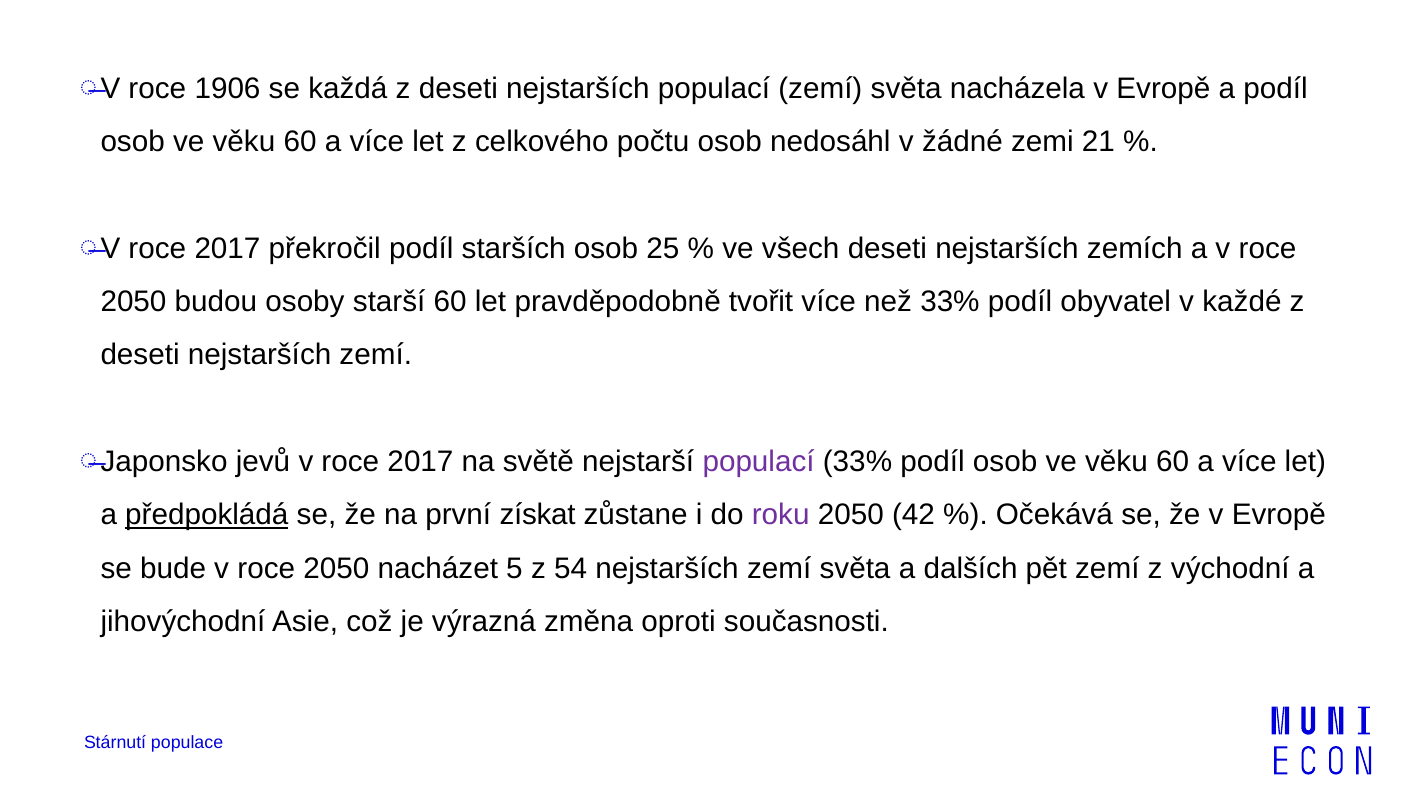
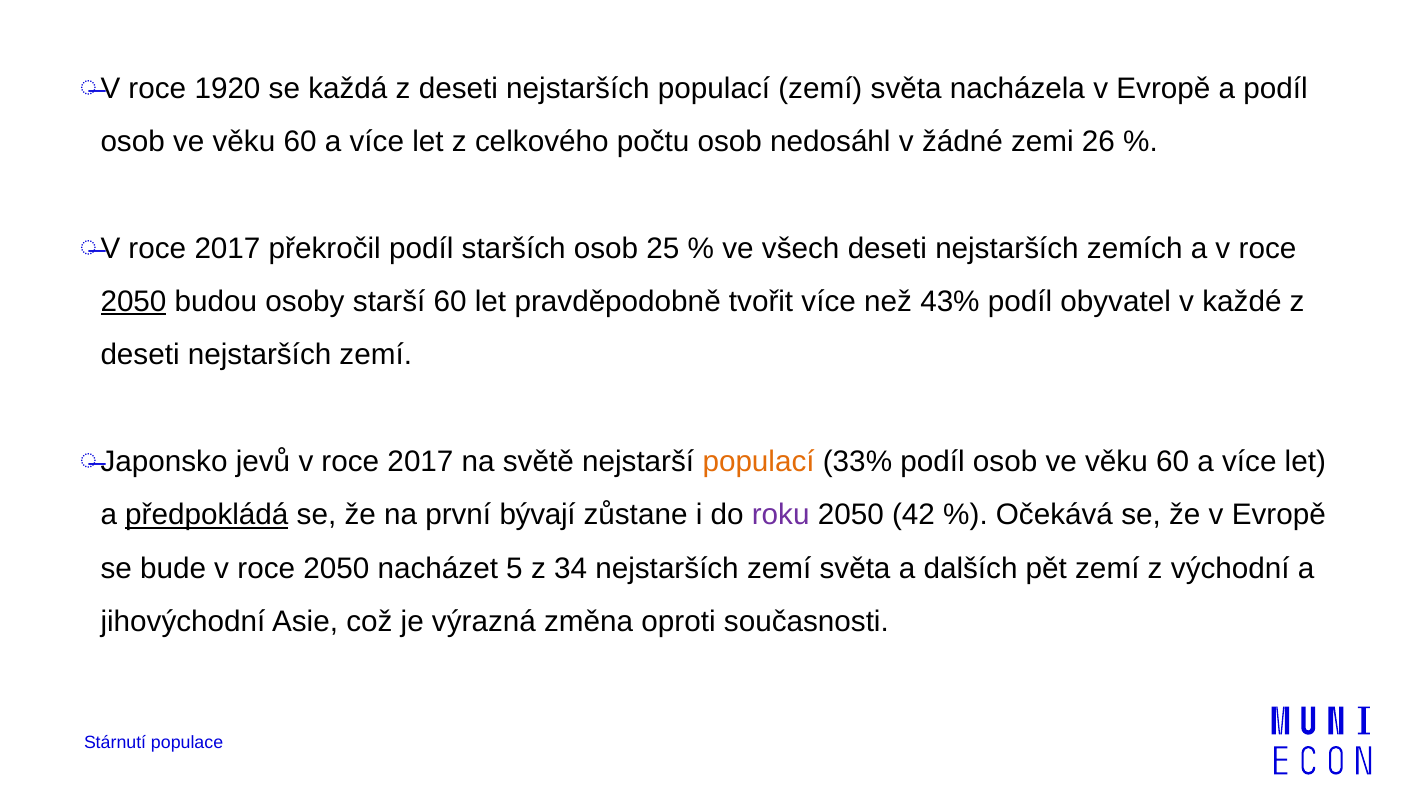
1906: 1906 -> 1920
21: 21 -> 26
2050 at (134, 302) underline: none -> present
než 33%: 33% -> 43%
populací at (759, 462) colour: purple -> orange
získat: získat -> bývají
54: 54 -> 34
